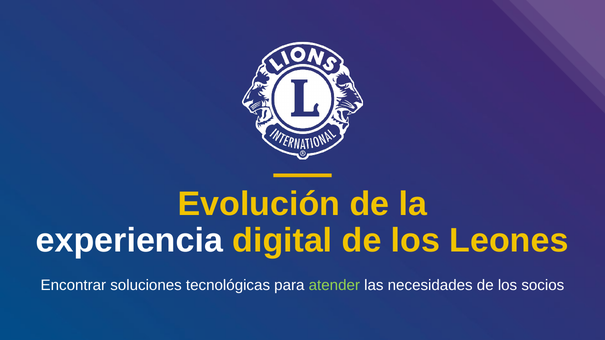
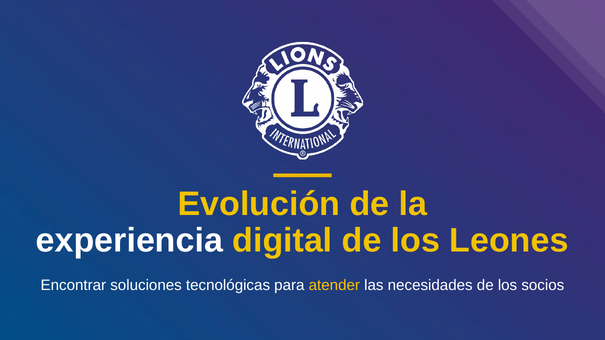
atender colour: light green -> yellow
